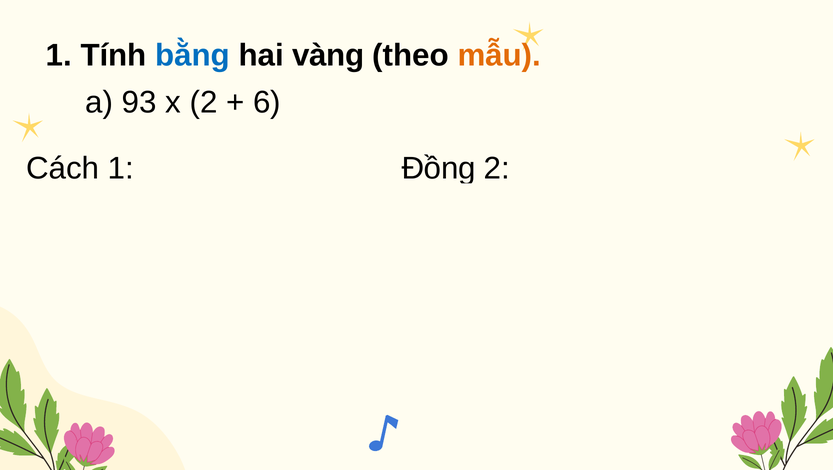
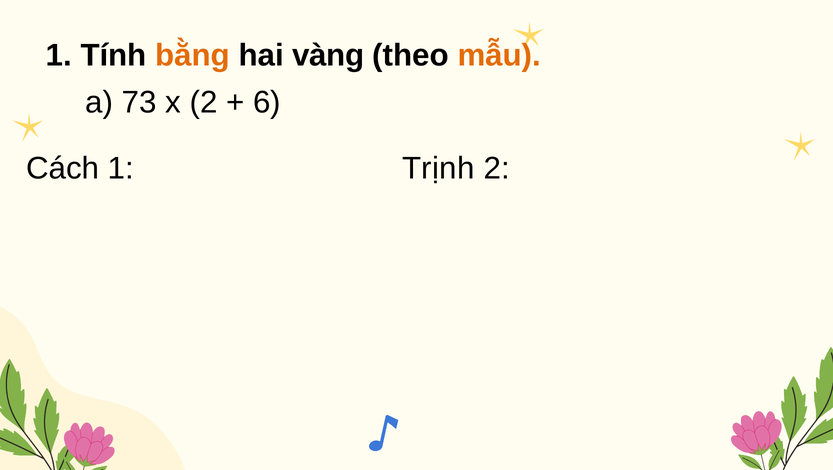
bằng colour: blue -> orange
93: 93 -> 73
Đồng: Đồng -> Trịnh
